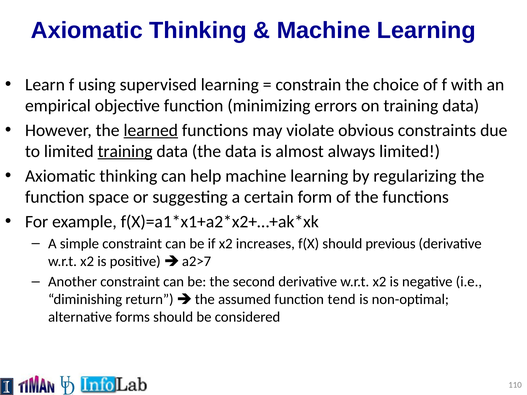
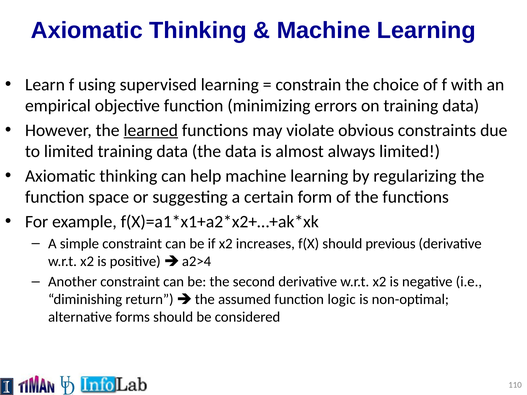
training at (125, 151) underline: present -> none
a2>7: a2>7 -> a2>4
tend: tend -> logic
